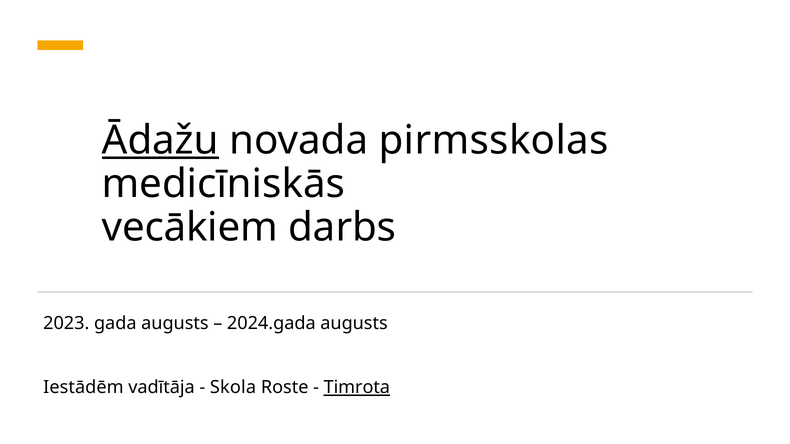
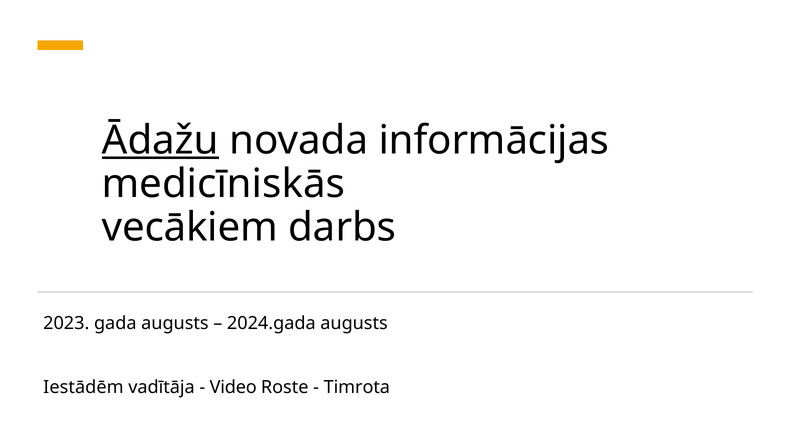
pirmsskolas: pirmsskolas -> informācijas
Skola: Skola -> Video
Timrota underline: present -> none
